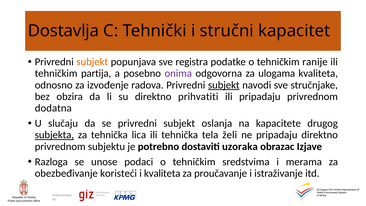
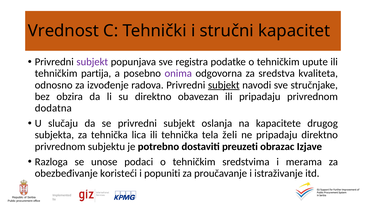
Dostavlja: Dostavlja -> Vrednost
subjekt at (92, 62) colour: orange -> purple
ranije: ranije -> upute
ulogama: ulogama -> sredstva
prihvatiti: prihvatiti -> obavezan
subjekta underline: present -> none
uzoraka: uzoraka -> preuzeti
i kvaliteta: kvaliteta -> popuniti
